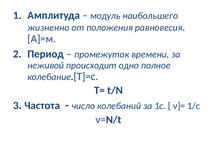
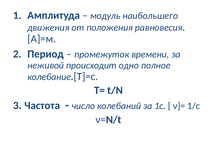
жизненно: жизненно -> движения
